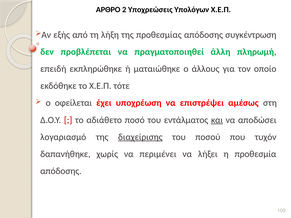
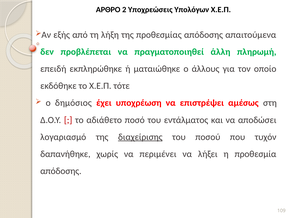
συγκέντρωση: συγκέντρωση -> απαιτούμενα
οφείλεται: οφείλεται -> δημόσιος
και underline: present -> none
